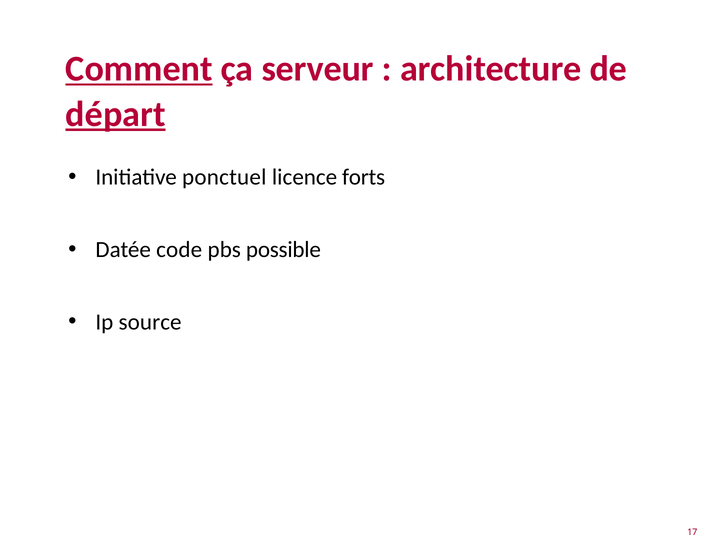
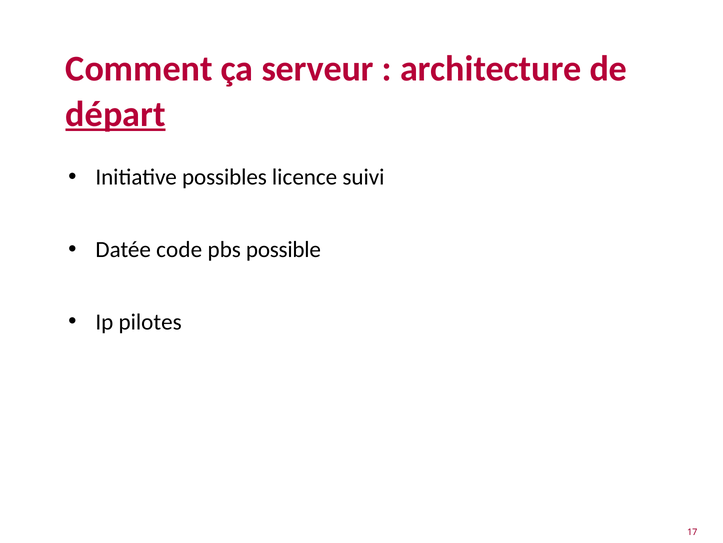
Comment underline: present -> none
ponctuel: ponctuel -> possibles
forts: forts -> suivi
source: source -> pilotes
